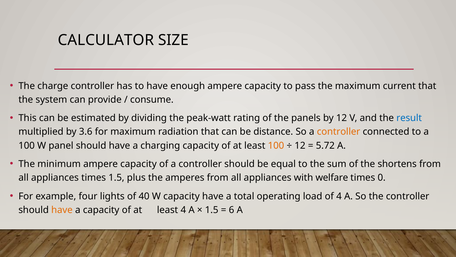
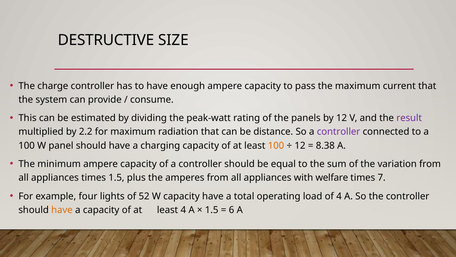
CALCULATOR: CALCULATOR -> DESTRUCTIVE
result colour: blue -> purple
3.6: 3.6 -> 2.2
controller at (339, 132) colour: orange -> purple
5.72: 5.72 -> 8.38
shortens: shortens -> variation
0: 0 -> 7
40: 40 -> 52
